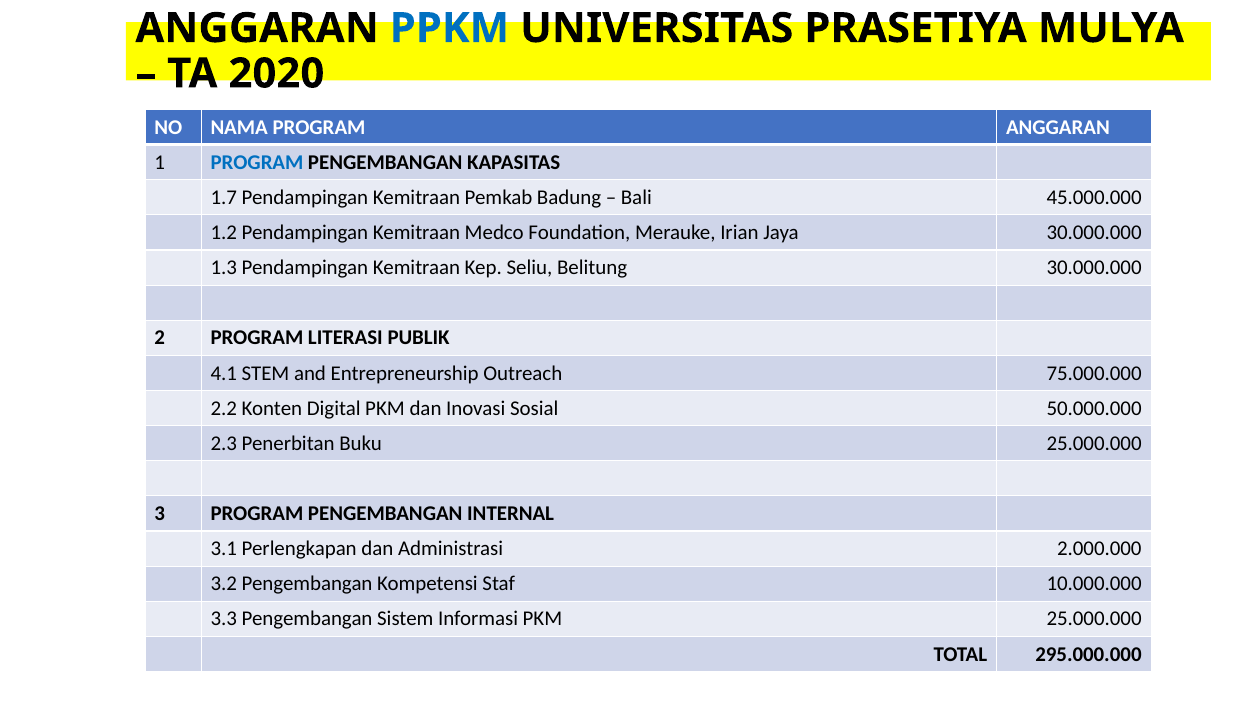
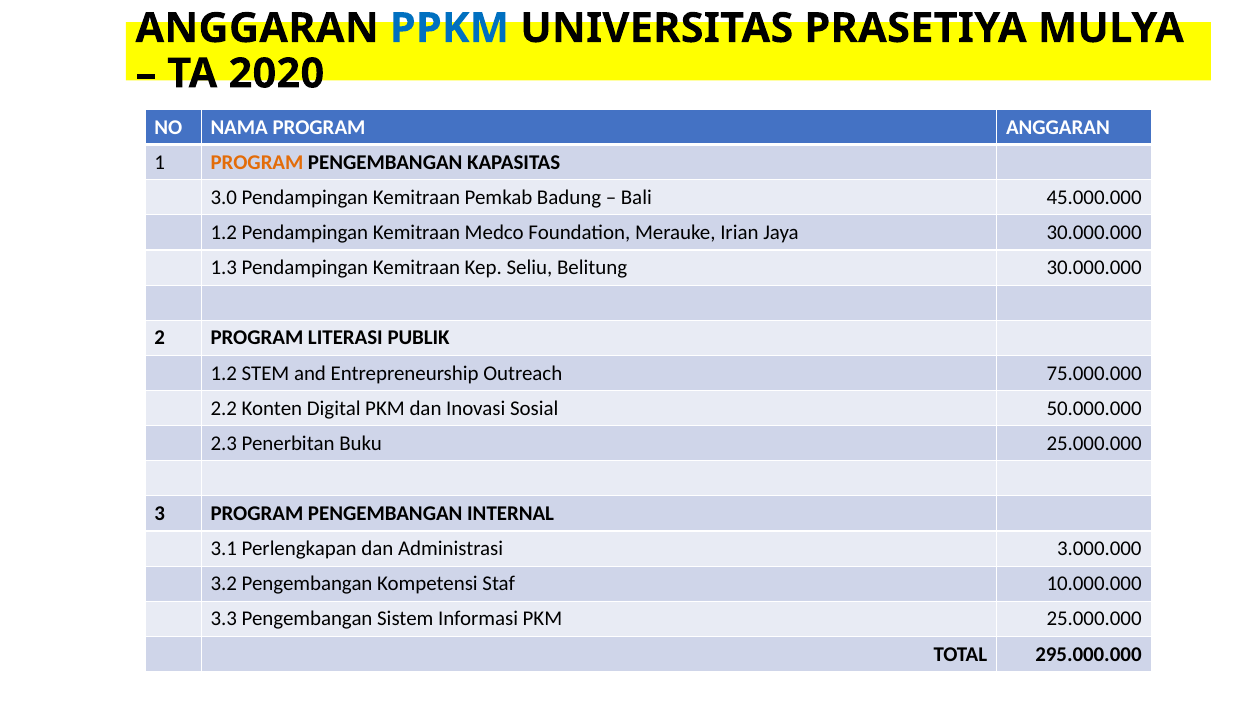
PROGRAM at (257, 162) colour: blue -> orange
1.7: 1.7 -> 3.0
4.1 at (224, 373): 4.1 -> 1.2
2.000.000: 2.000.000 -> 3.000.000
